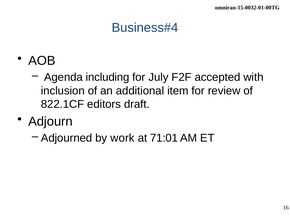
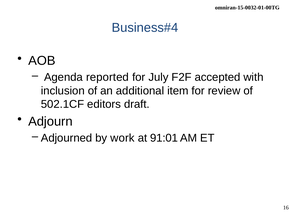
including: including -> reported
822.1CF: 822.1CF -> 502.1CF
71:01: 71:01 -> 91:01
